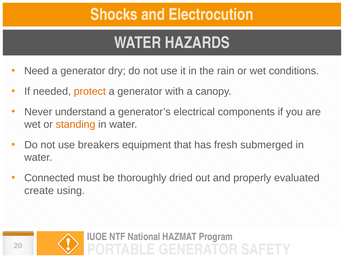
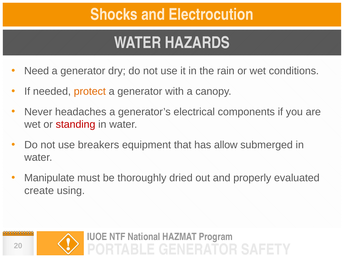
understand: understand -> headaches
standing colour: orange -> red
fresh: fresh -> allow
Connected: Connected -> Manipulate
